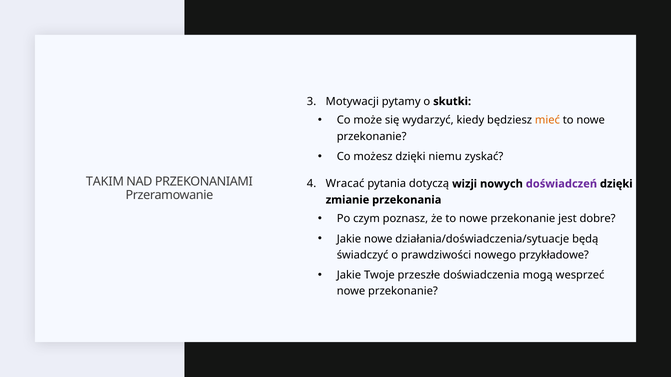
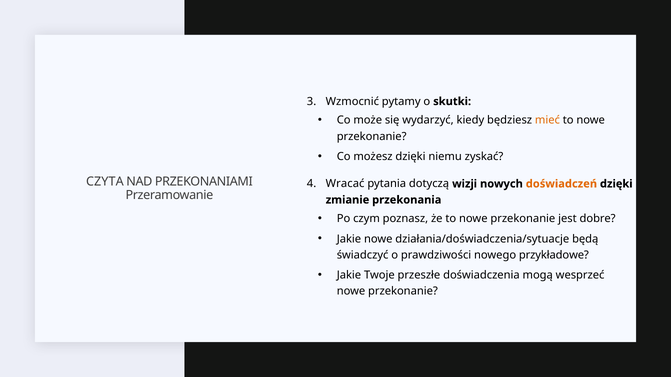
Motywacji: Motywacji -> Wzmocnić
TAKIM: TAKIM -> CZYTA
doświadczeń colour: purple -> orange
